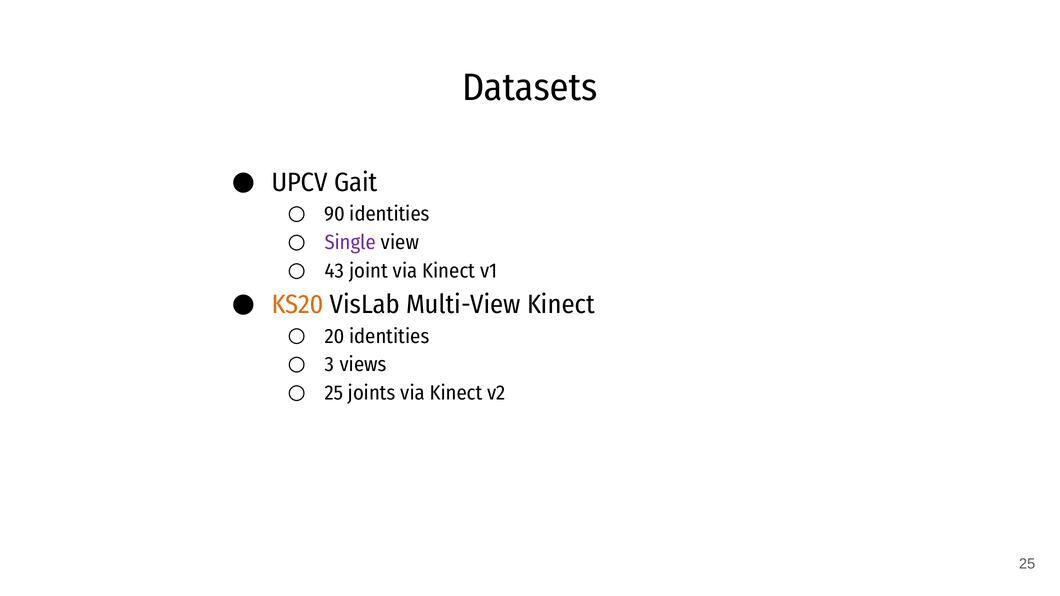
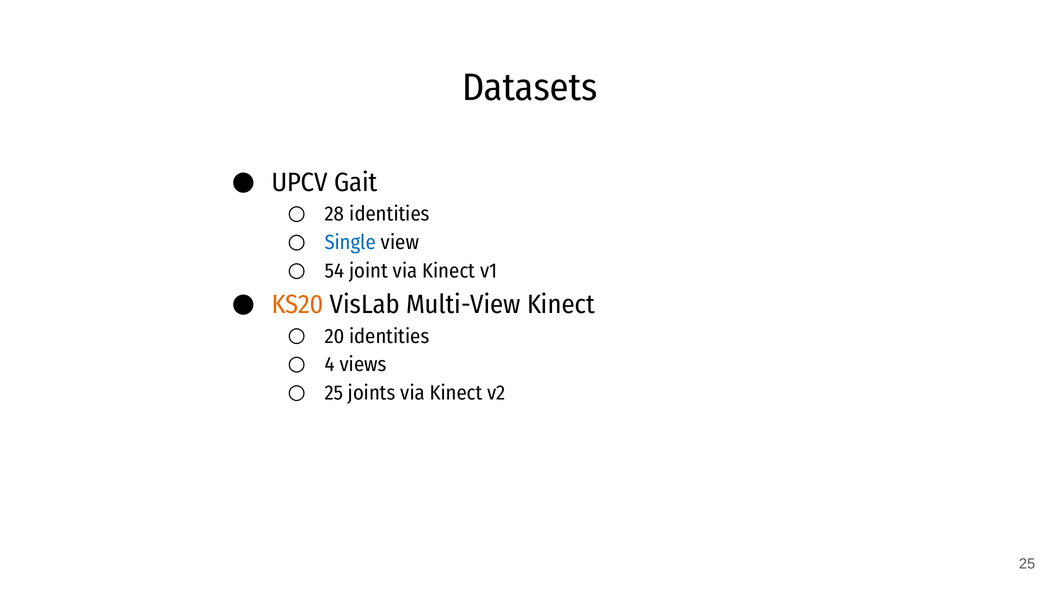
90: 90 -> 28
Single colour: purple -> blue
43: 43 -> 54
3: 3 -> 4
